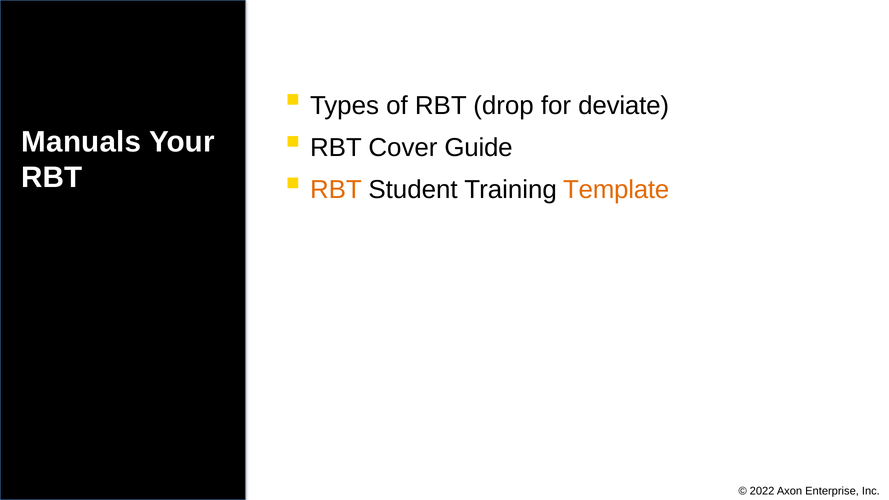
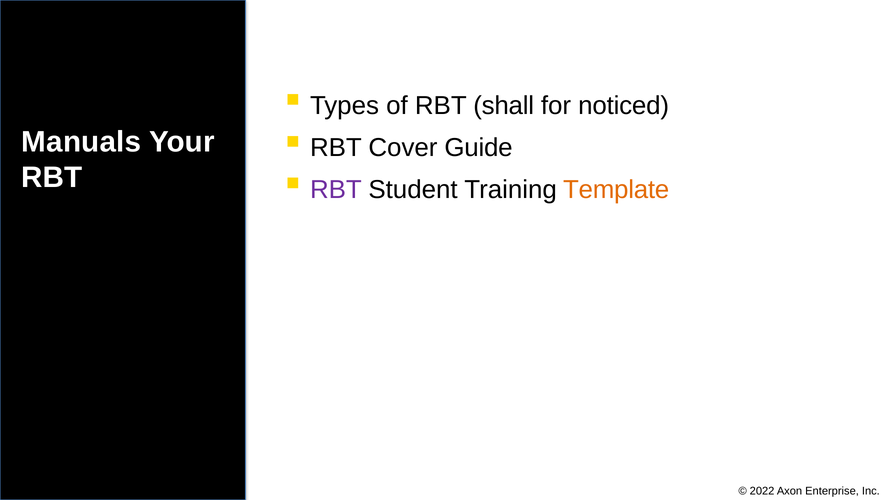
drop: drop -> shall
deviate: deviate -> noticed
RBT at (336, 190) colour: orange -> purple
